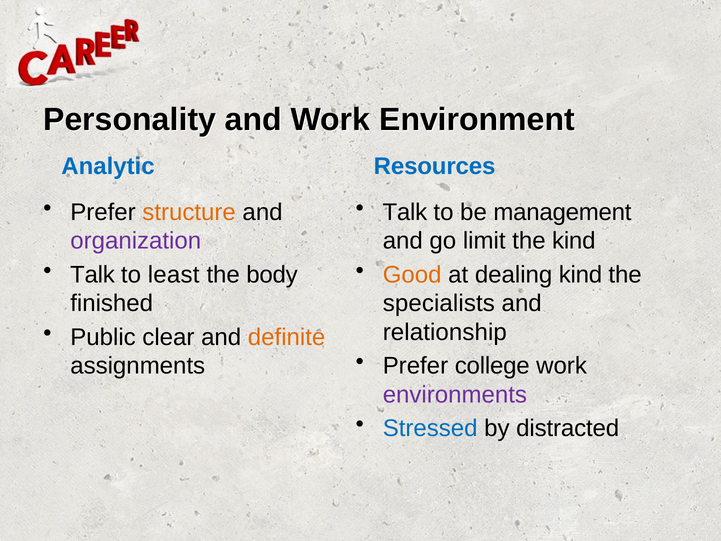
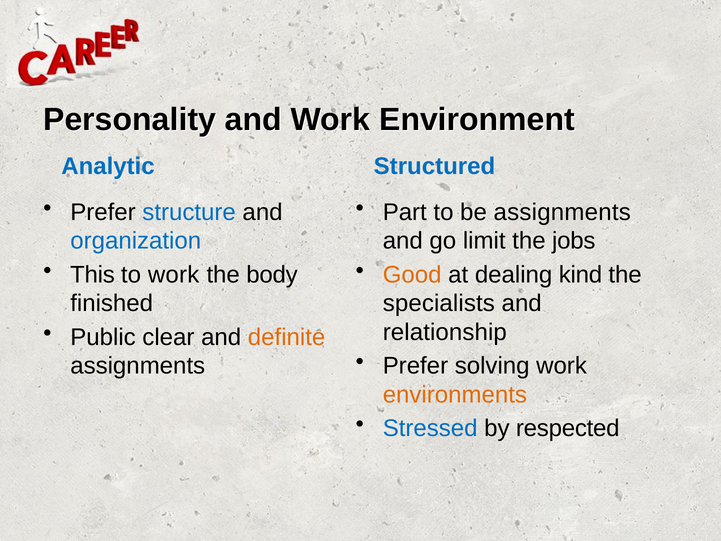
Resources: Resources -> Structured
structure colour: orange -> blue
Talk at (405, 212): Talk -> Part
be management: management -> assignments
organization colour: purple -> blue
the kind: kind -> jobs
Talk at (92, 274): Talk -> This
to least: least -> work
college: college -> solving
environments colour: purple -> orange
distracted: distracted -> respected
